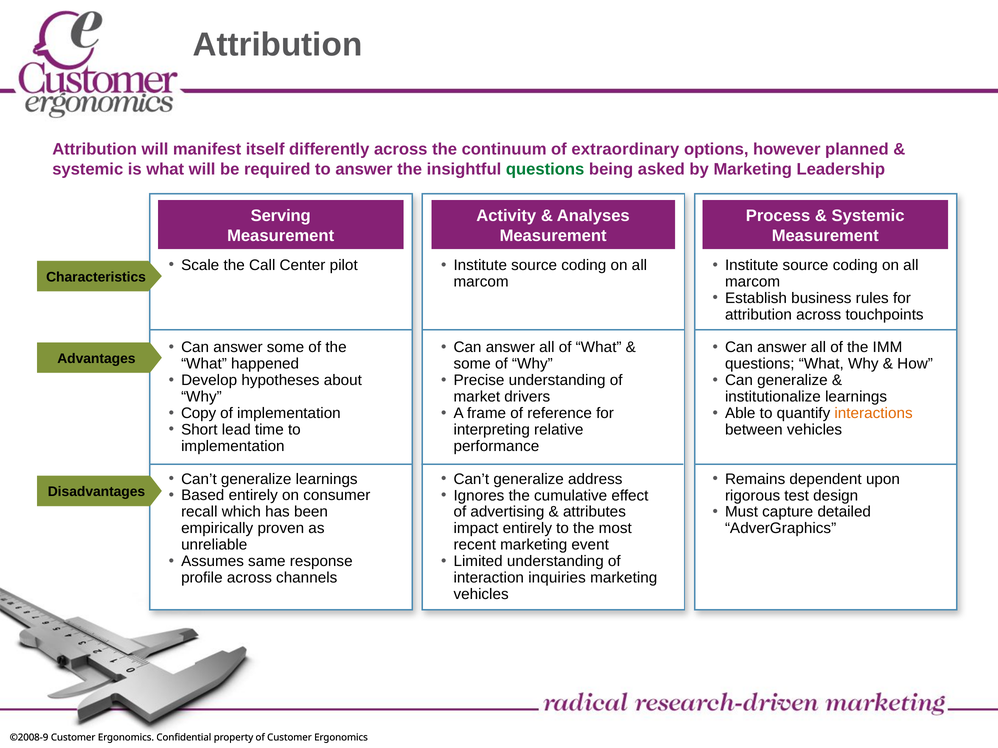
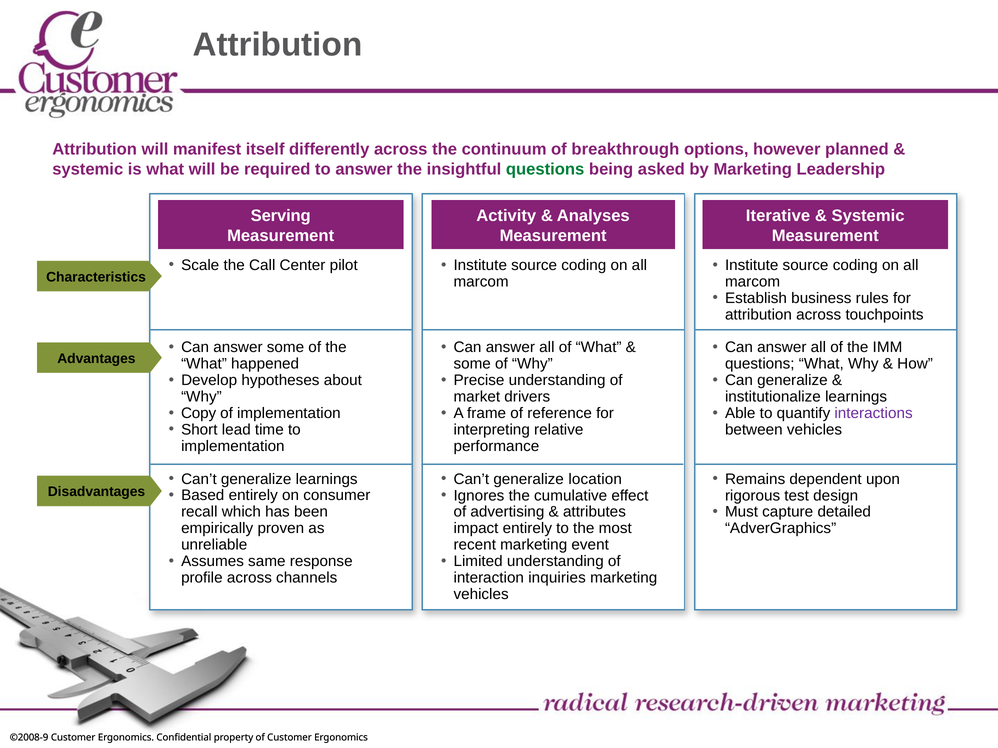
extraordinary: extraordinary -> breakthrough
Process: Process -> Iterative
interactions colour: orange -> purple
address: address -> location
